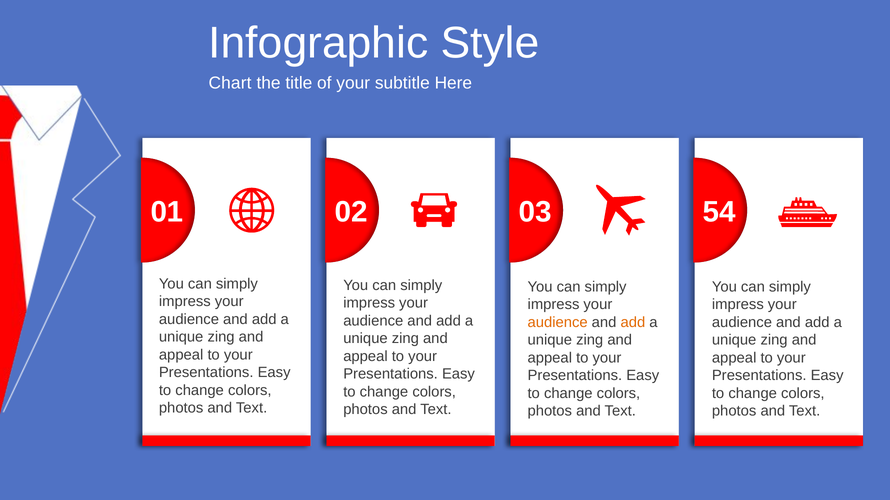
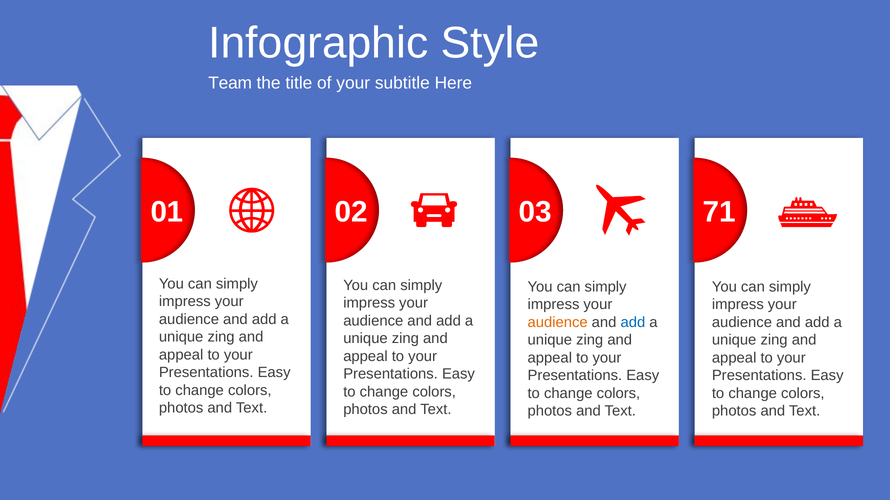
Chart: Chart -> Team
54: 54 -> 71
add at (633, 323) colour: orange -> blue
